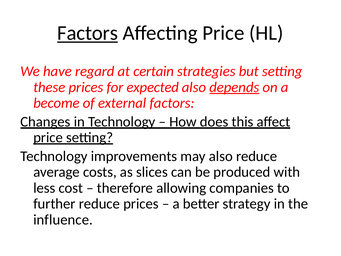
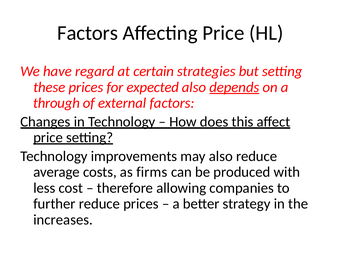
Factors at (88, 33) underline: present -> none
become: become -> through
slices: slices -> firms
influence: influence -> increases
